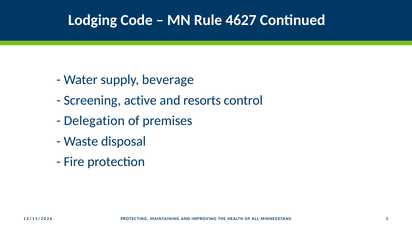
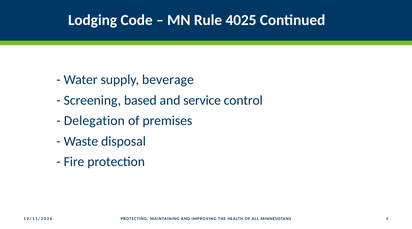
4627: 4627 -> 4025
active: active -> based
resorts: resorts -> service
